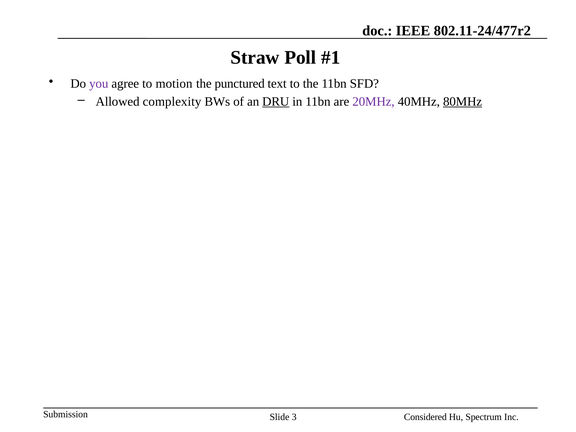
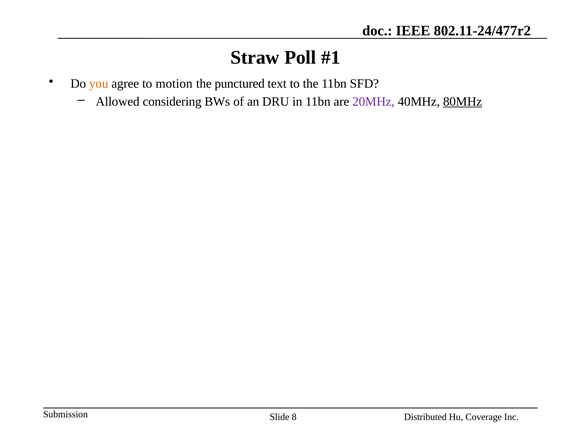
you colour: purple -> orange
complexity: complexity -> considering
DRU underline: present -> none
3: 3 -> 8
Considered: Considered -> Distributed
Spectrum: Spectrum -> Coverage
